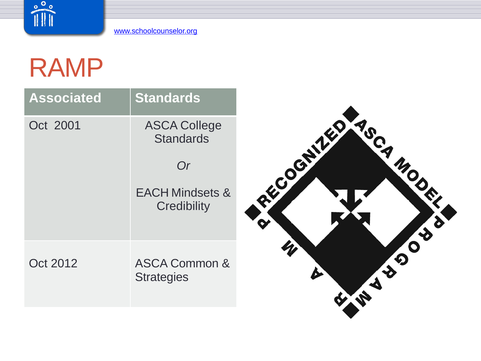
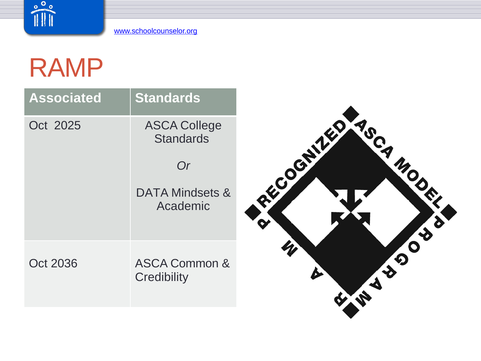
2001: 2001 -> 2025
EACH: EACH -> DATA
Credibility: Credibility -> Academic
2012: 2012 -> 2036
Strategies: Strategies -> Credibility
